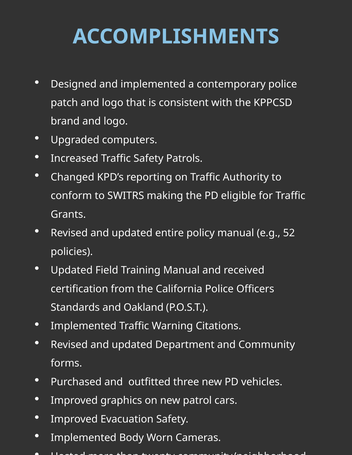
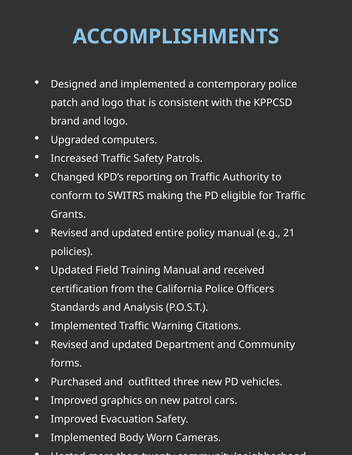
52: 52 -> 21
Oakland: Oakland -> Analysis
